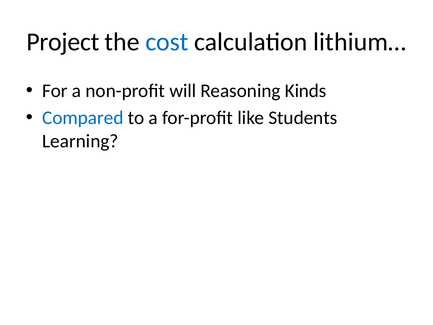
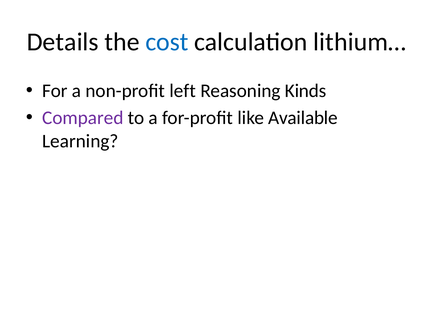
Project: Project -> Details
will: will -> left
Compared colour: blue -> purple
Students: Students -> Available
